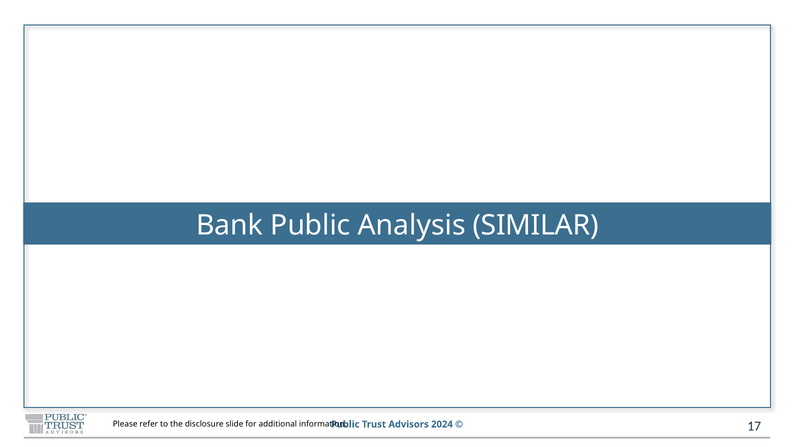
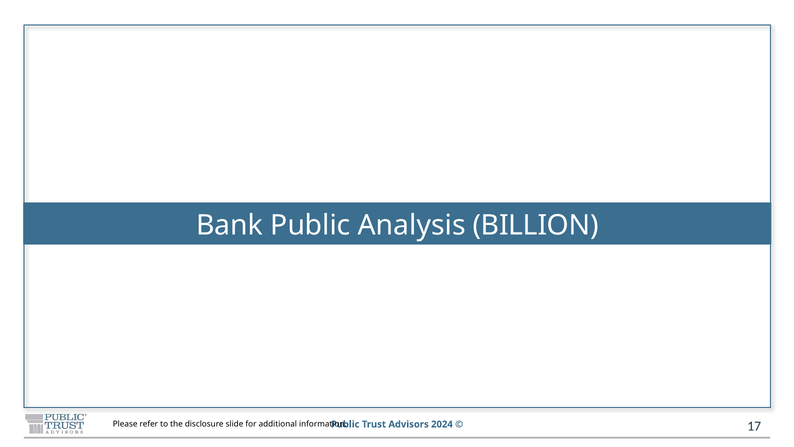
SIMILAR: SIMILAR -> BILLION
